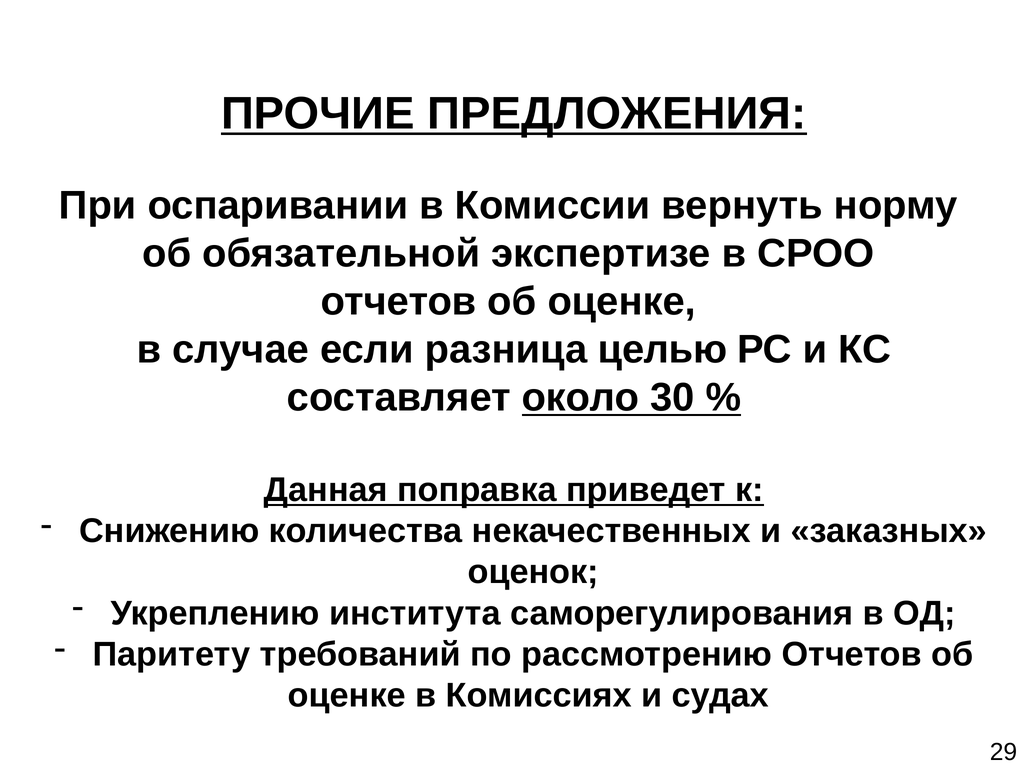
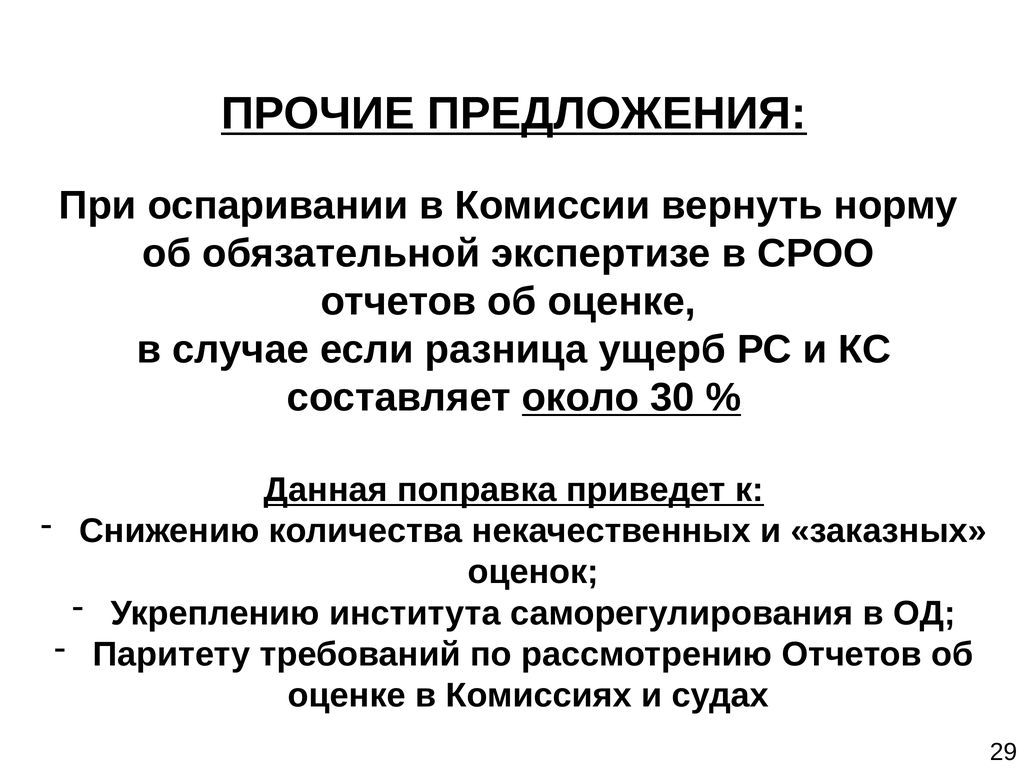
целью: целью -> ущерб
